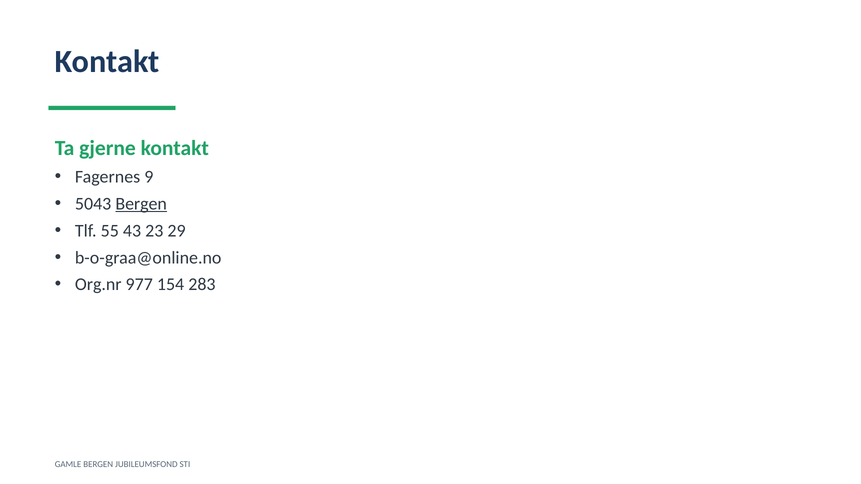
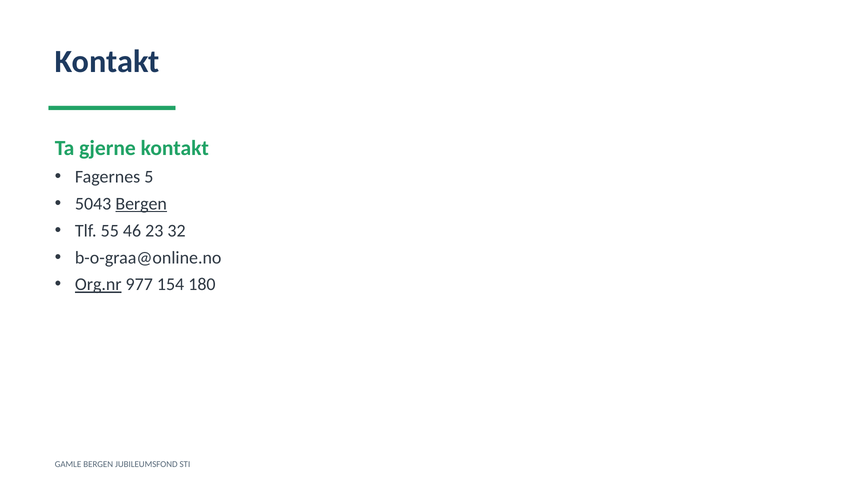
9: 9 -> 5
43: 43 -> 46
29: 29 -> 32
Org.nr underline: none -> present
283: 283 -> 180
